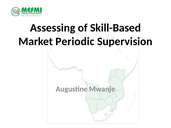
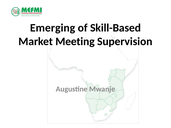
Assessing: Assessing -> Emerging
Periodic: Periodic -> Meeting
